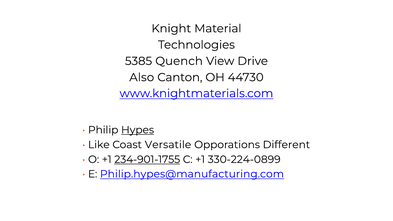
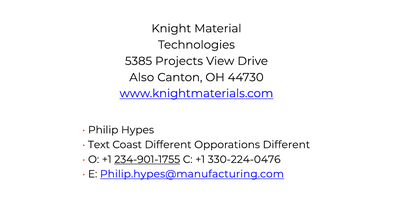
Quench: Quench -> Projects
Hypes underline: present -> none
Like: Like -> Text
Coast Versatile: Versatile -> Different
330-224-0899: 330-224-0899 -> 330-224-0476
